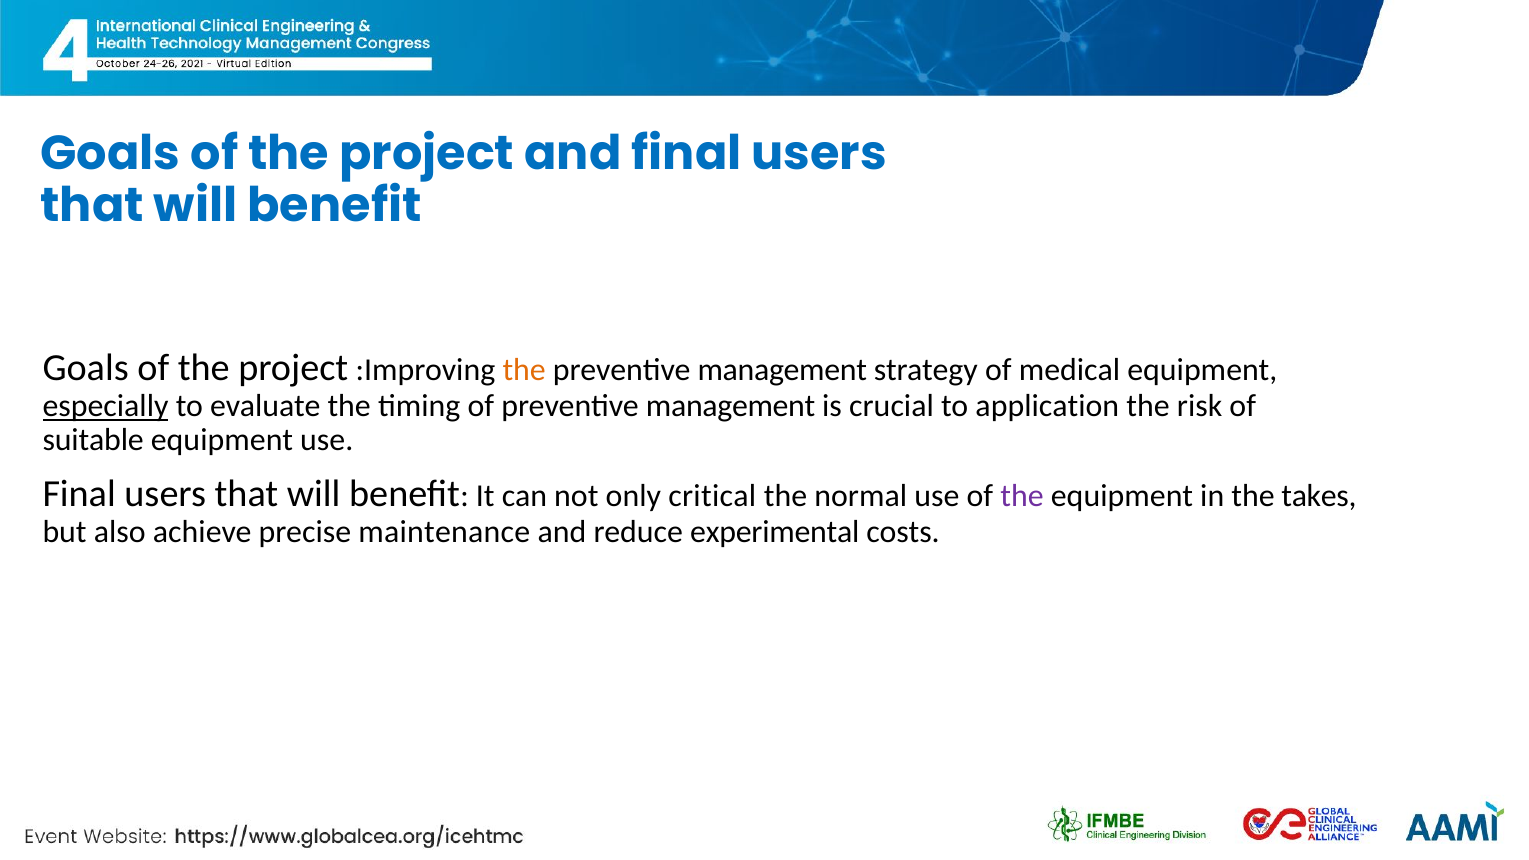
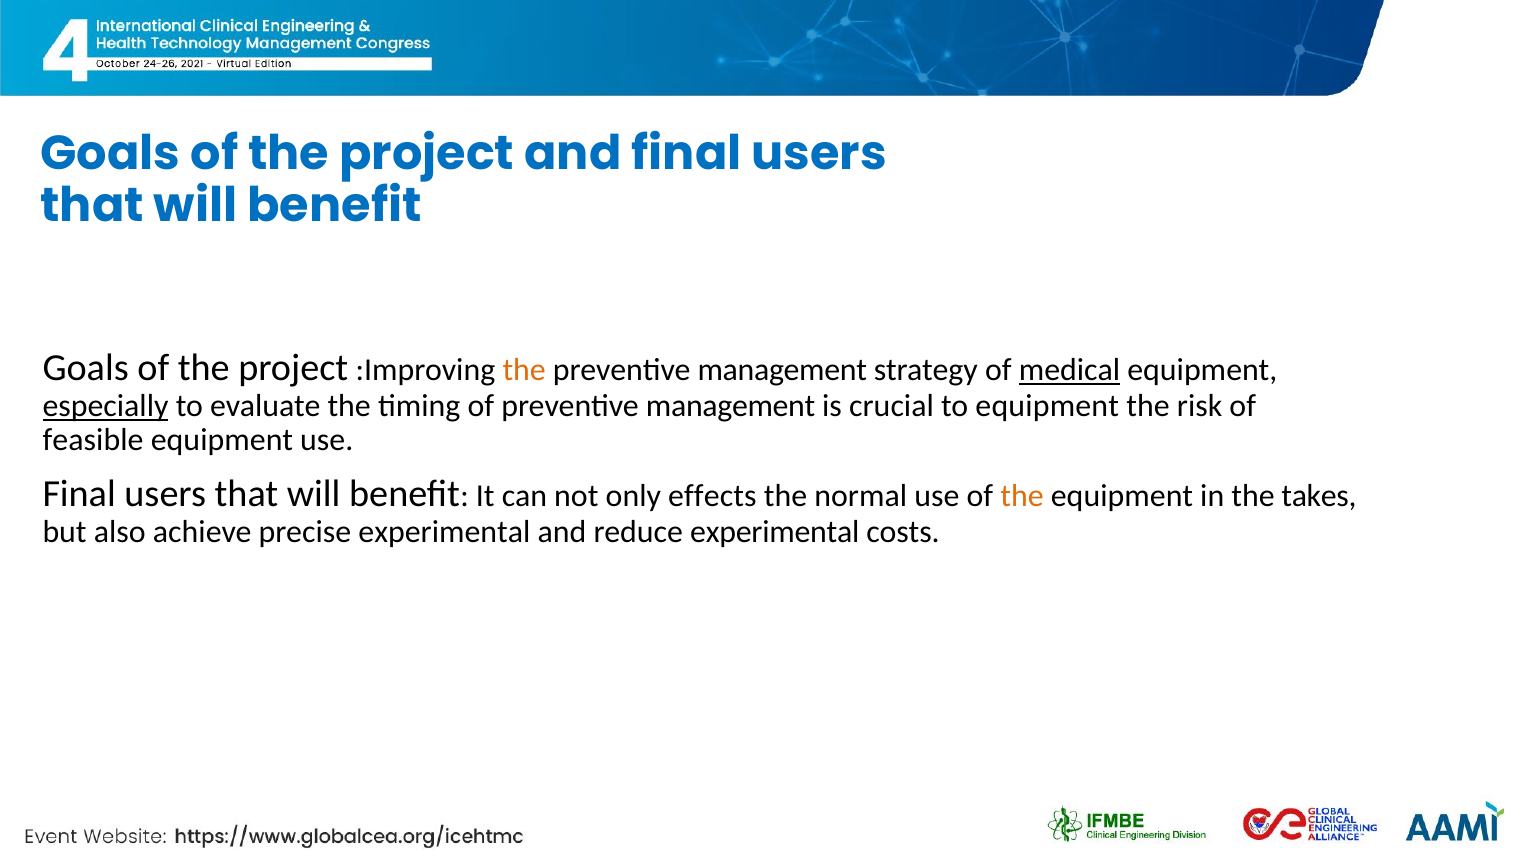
medical underline: none -> present
to application: application -> equipment
suitable: suitable -> feasible
critical: critical -> effects
the at (1022, 496) colour: purple -> orange
precise maintenance: maintenance -> experimental
